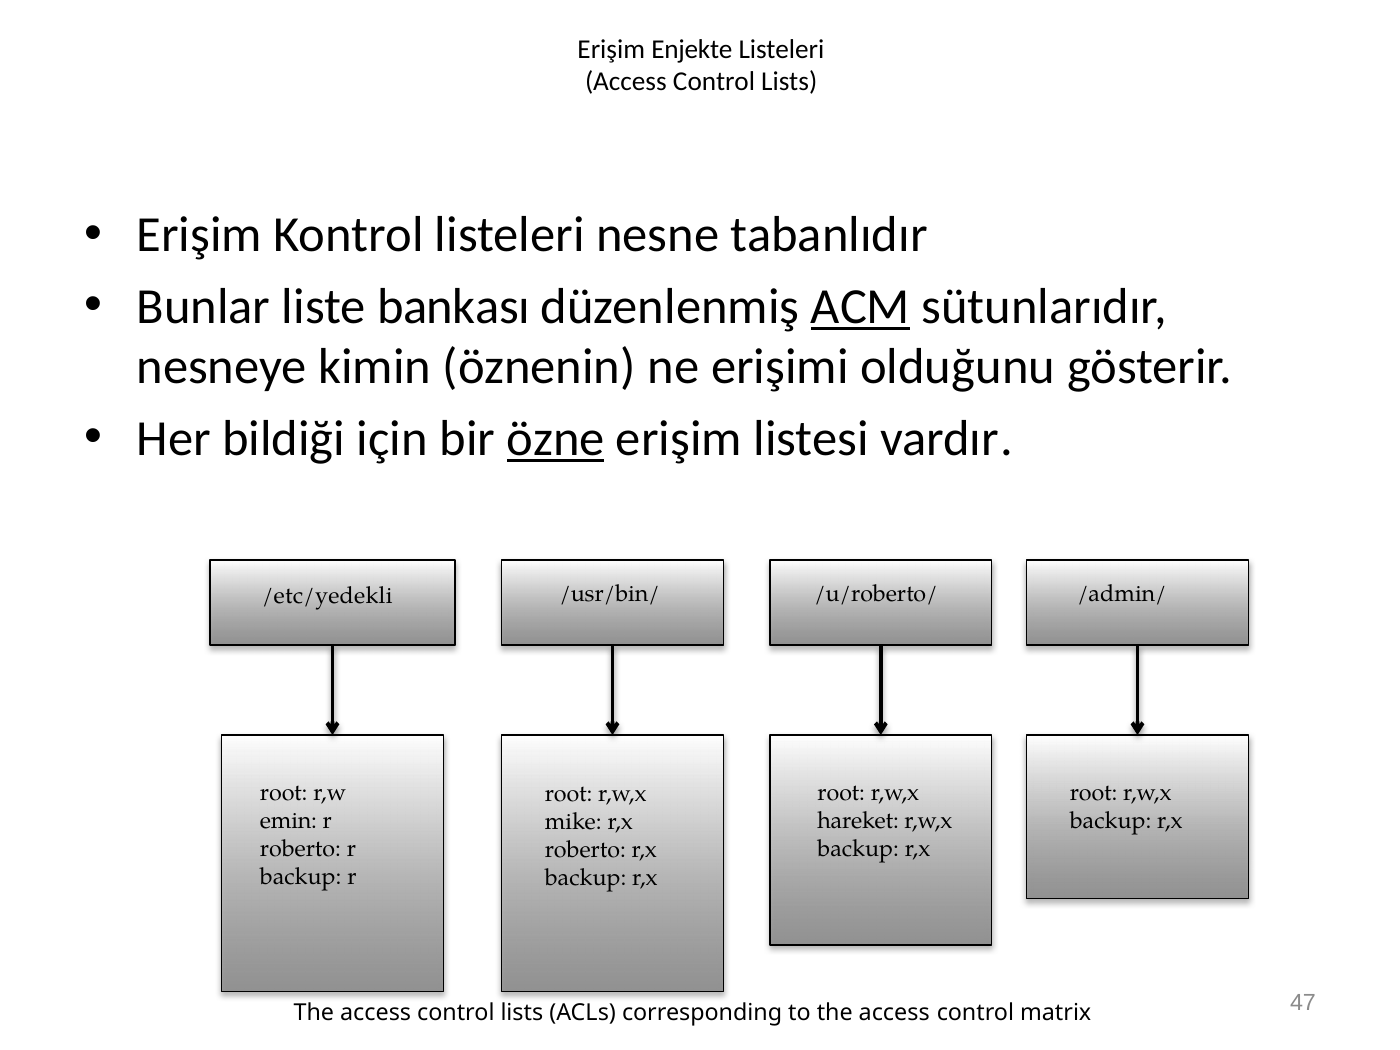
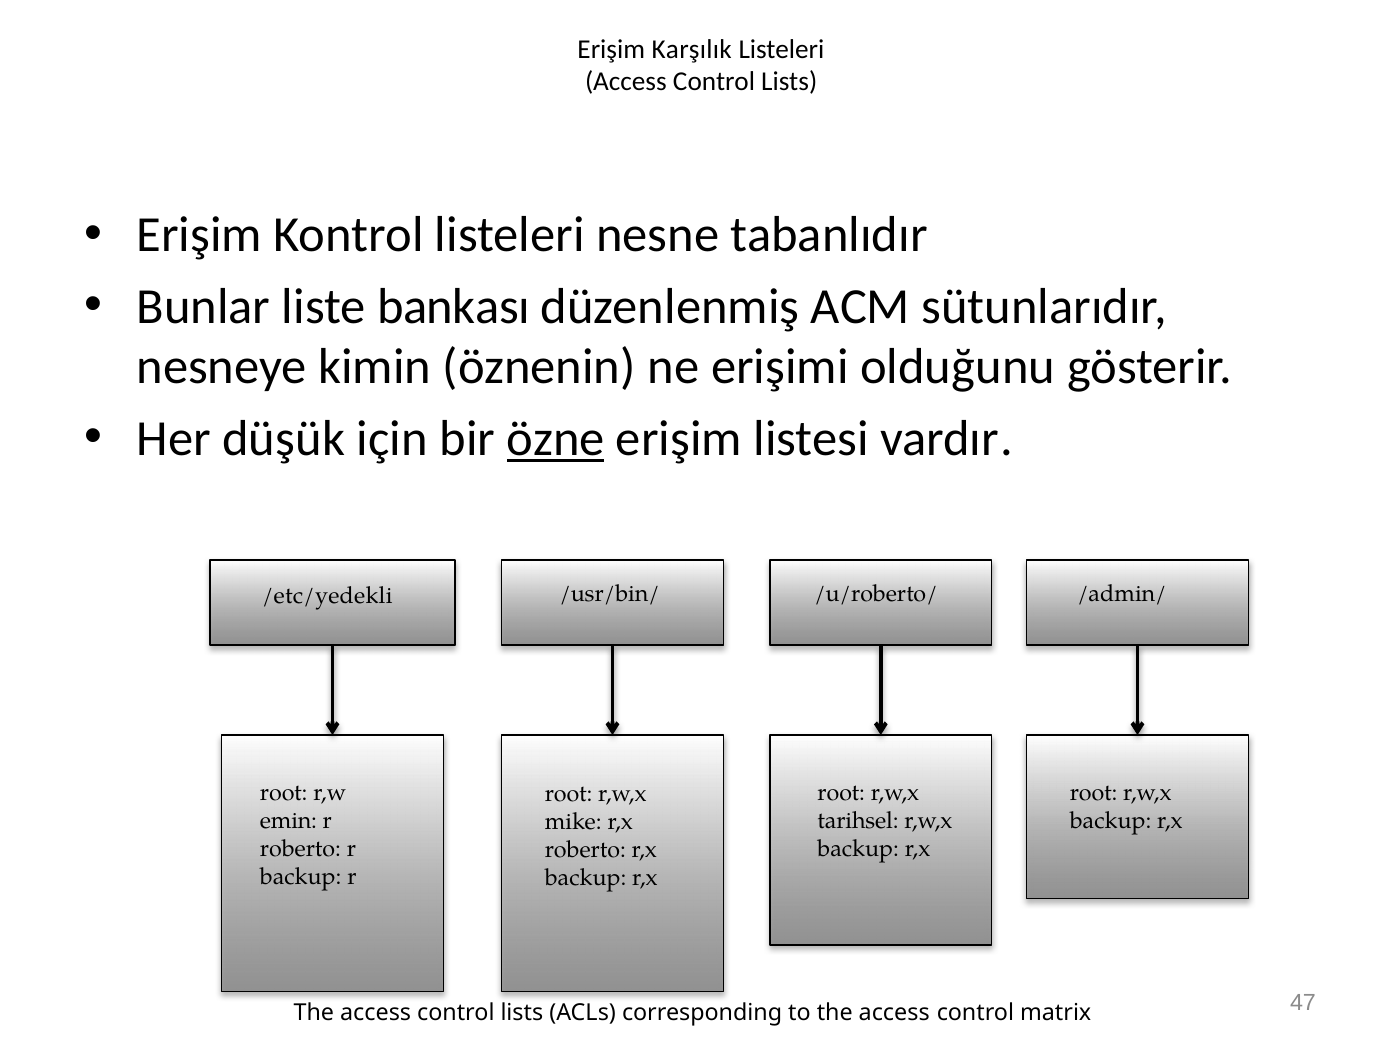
Enjekte: Enjekte -> Karşılık
ACM underline: present -> none
bildiği: bildiği -> düşük
hareket: hareket -> tarihsel
